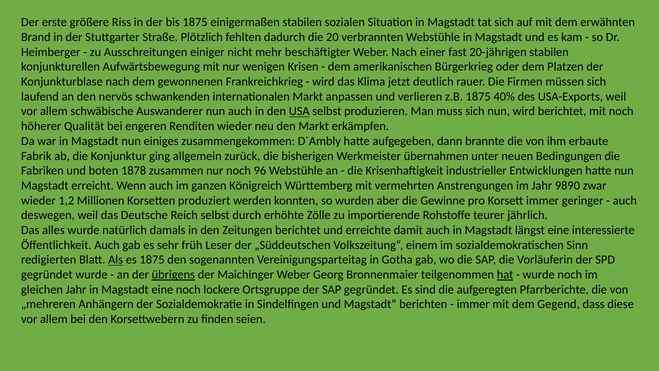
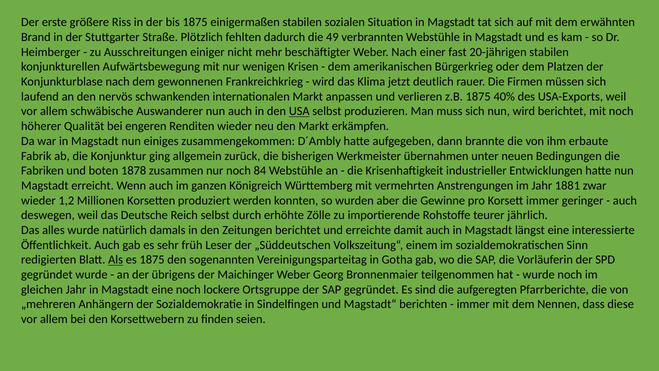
20: 20 -> 49
96: 96 -> 84
9890: 9890 -> 1881
übrigens underline: present -> none
hat underline: present -> none
Gegend: Gegend -> Nennen
